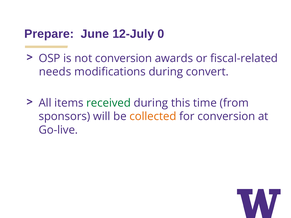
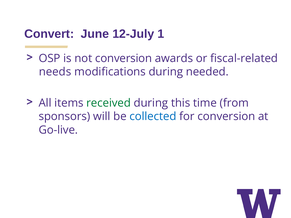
Prepare: Prepare -> Convert
0: 0 -> 1
convert: convert -> needed
collected colour: orange -> blue
